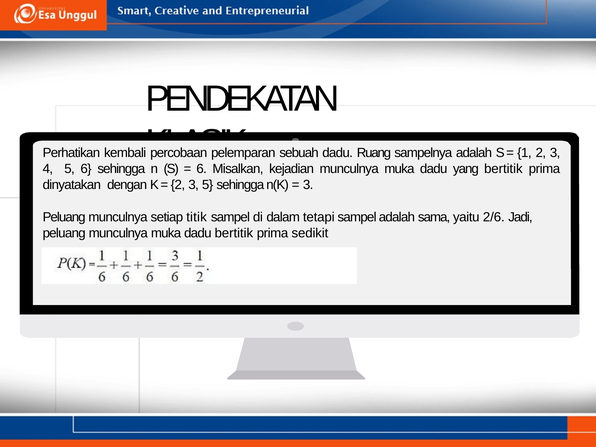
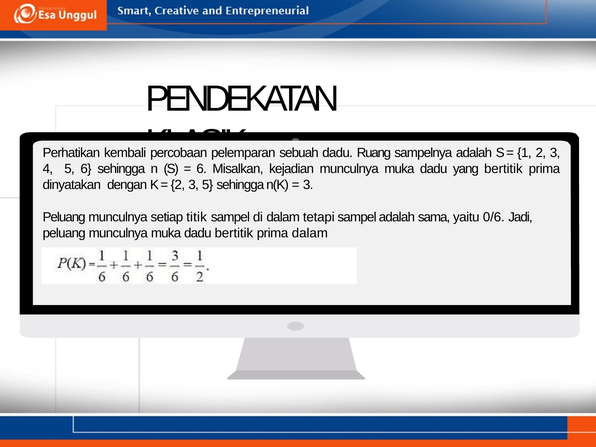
2/6: 2/6 -> 0/6
prima sedikit: sedikit -> dalam
